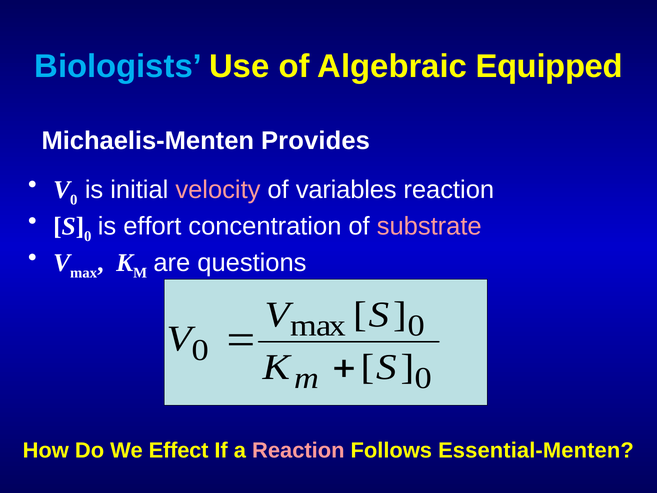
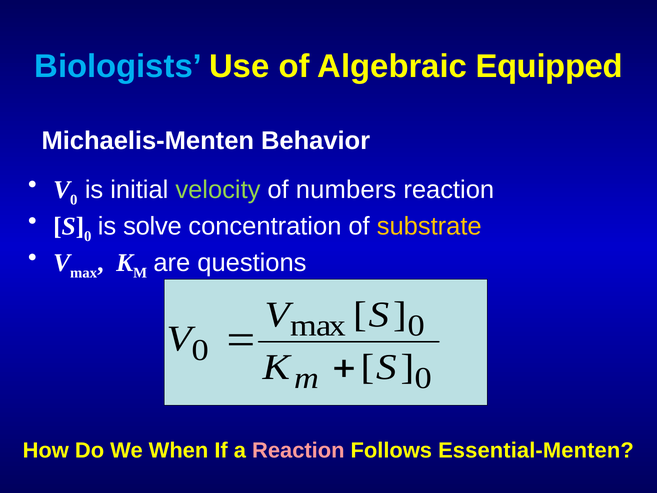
Provides: Provides -> Behavior
velocity colour: pink -> light green
variables: variables -> numbers
effort: effort -> solve
substrate colour: pink -> yellow
Effect: Effect -> When
